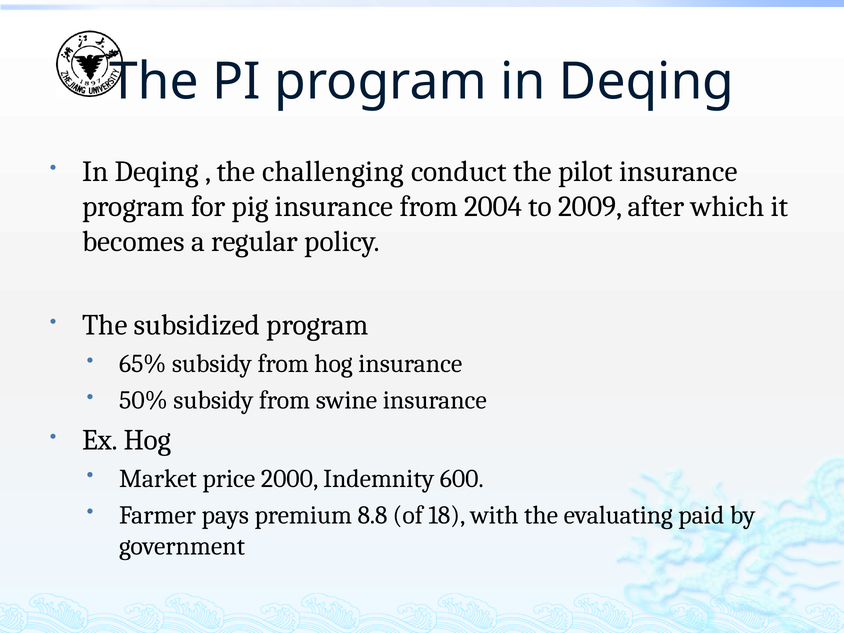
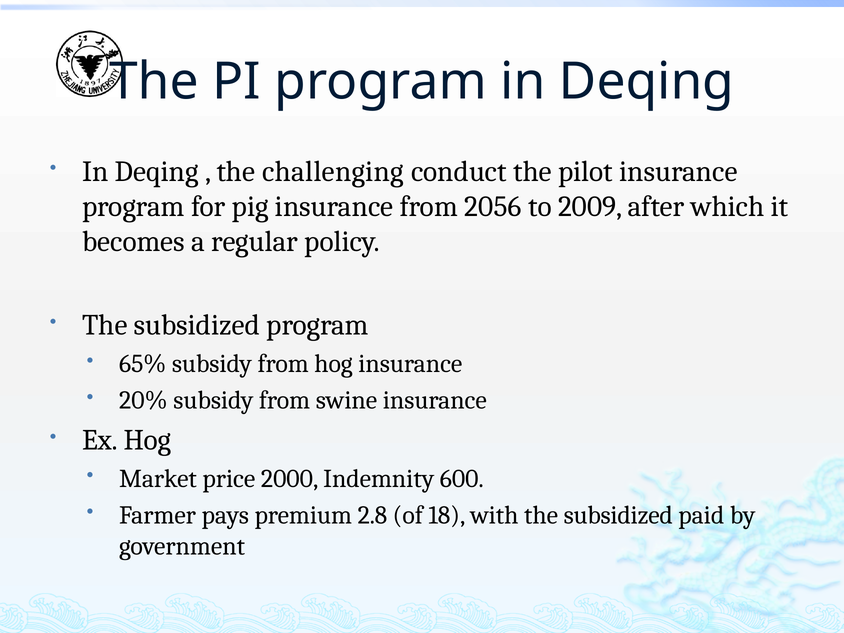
2004: 2004 -> 2056
50%: 50% -> 20%
8.8: 8.8 -> 2.8
with the evaluating: evaluating -> subsidized
